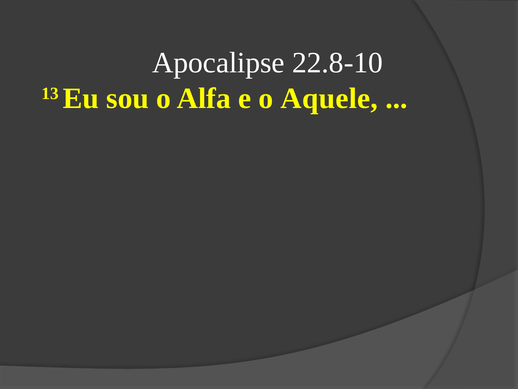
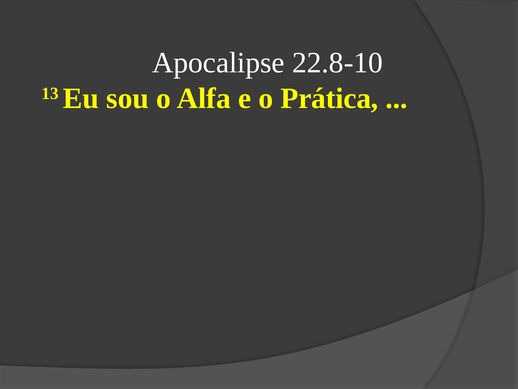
Aquele: Aquele -> Prática
